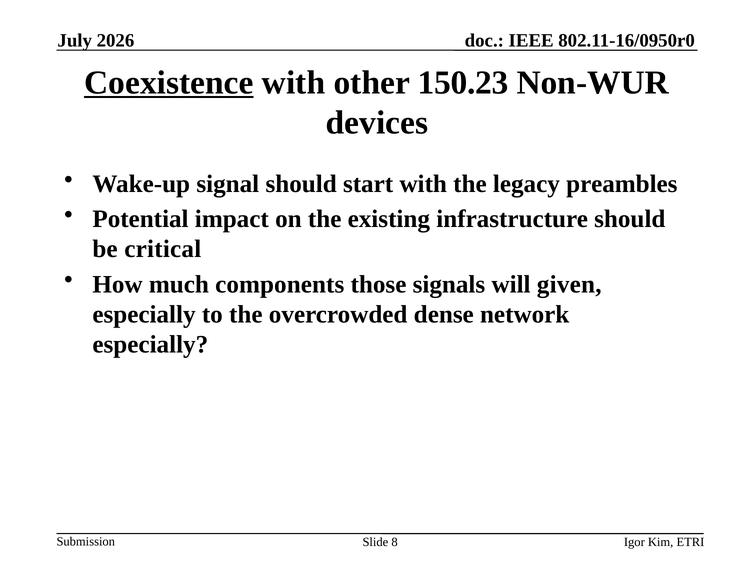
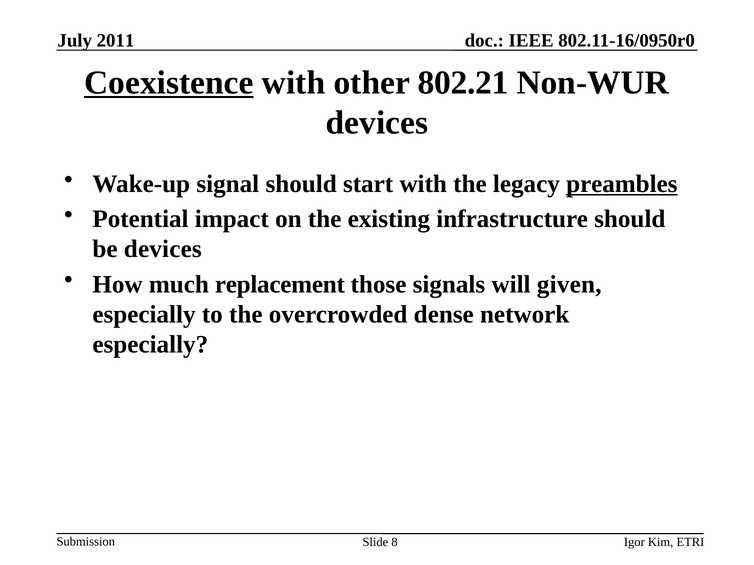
2026: 2026 -> 2011
150.23: 150.23 -> 802.21
preambles underline: none -> present
be critical: critical -> devices
components: components -> replacement
